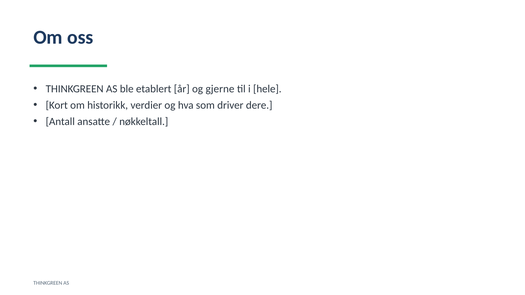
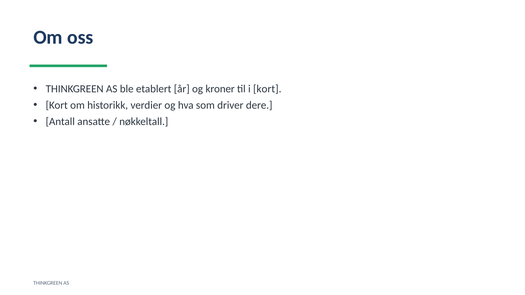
gjerne: gjerne -> kroner
i hele: hele -> kort
